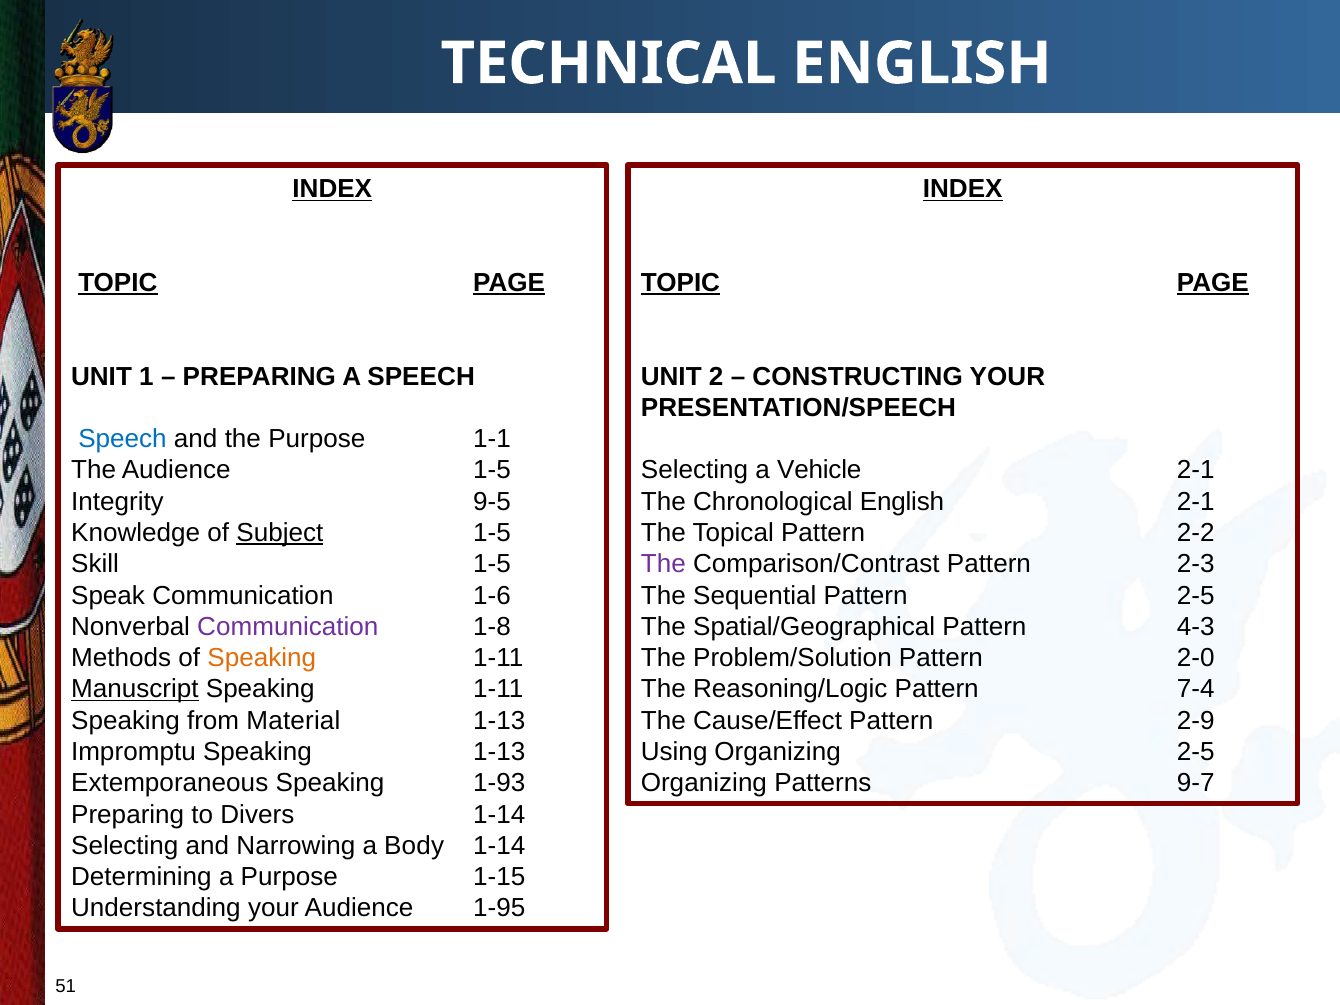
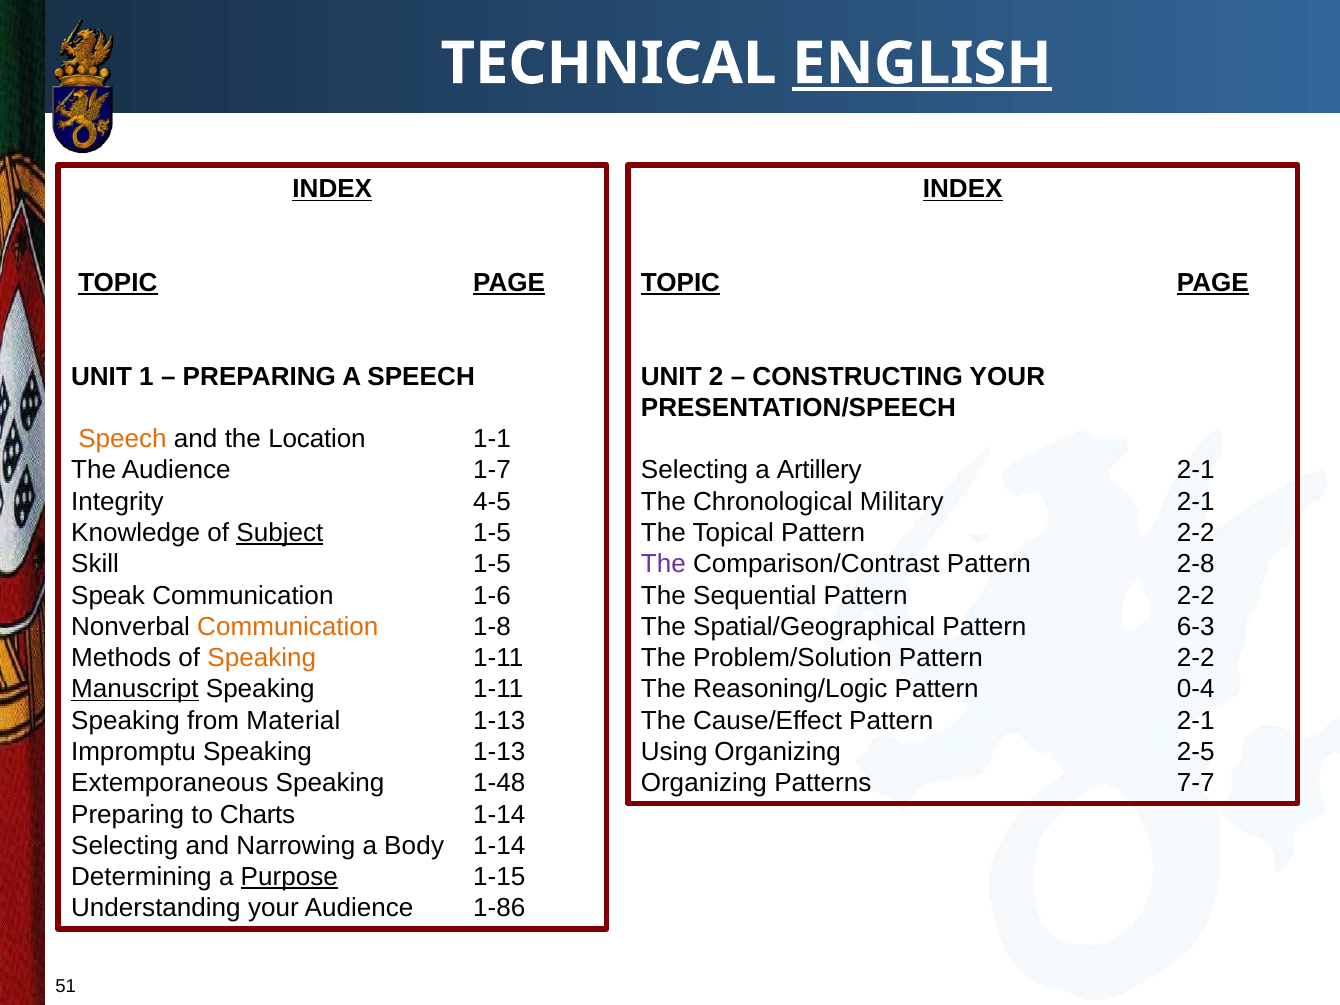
ENGLISH at (922, 64) underline: none -> present
Speech at (122, 439) colour: blue -> orange
the Purpose: Purpose -> Location
Audience 1-5: 1-5 -> 1-7
Vehicle: Vehicle -> Artillery
9-5: 9-5 -> 4-5
Chronological English: English -> Military
2-3: 2-3 -> 2-8
Sequential Pattern 2-5: 2-5 -> 2-2
Communication at (288, 627) colour: purple -> orange
4-3: 4-3 -> 6-3
Problem/Solution Pattern 2-0: 2-0 -> 2-2
7-4: 7-4 -> 0-4
Pattern 2-9: 2-9 -> 2-1
1-93: 1-93 -> 1-48
9-7: 9-7 -> 7-7
Divers: Divers -> Charts
Purpose at (289, 877) underline: none -> present
1-95: 1-95 -> 1-86
